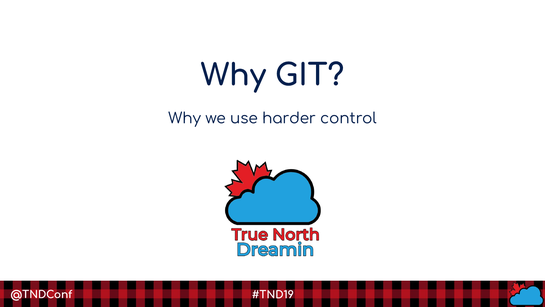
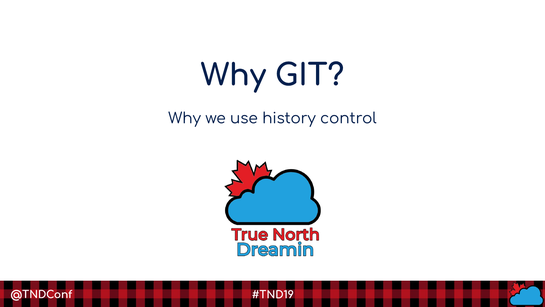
harder: harder -> history
